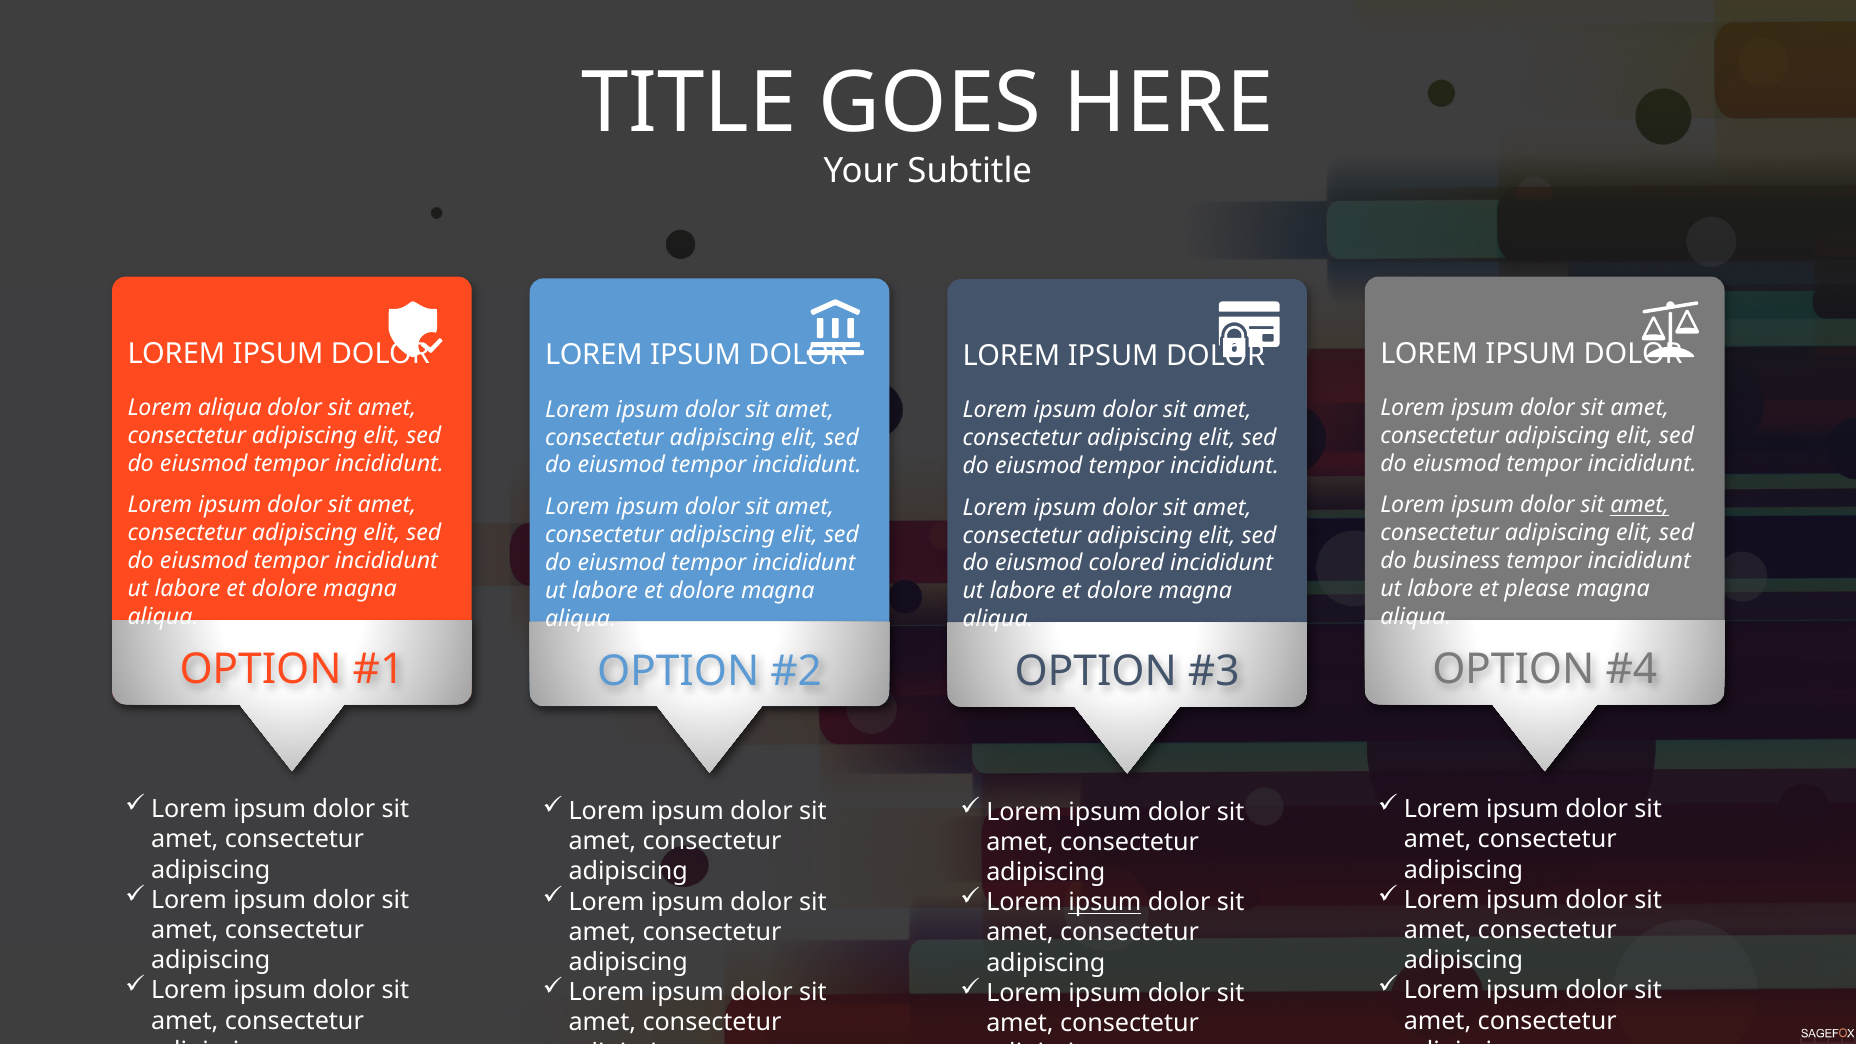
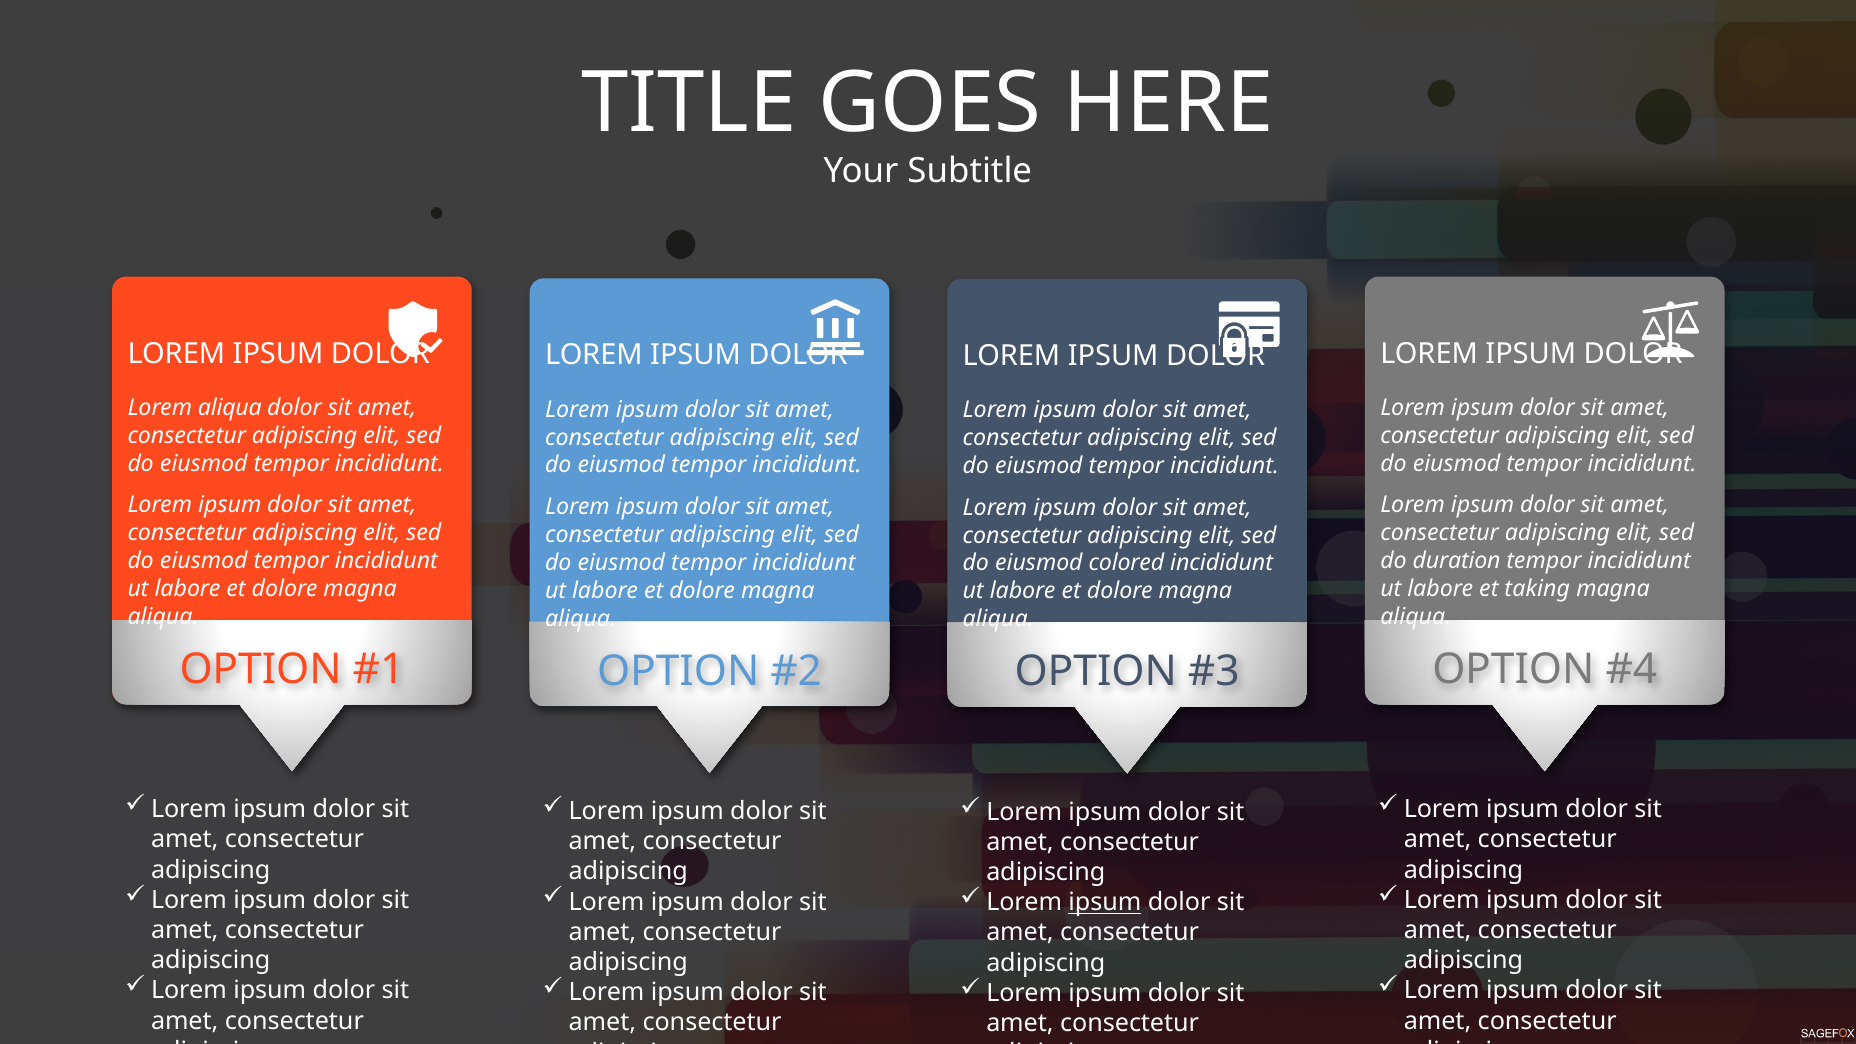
amet at (1640, 505) underline: present -> none
business: business -> duration
please: please -> taking
